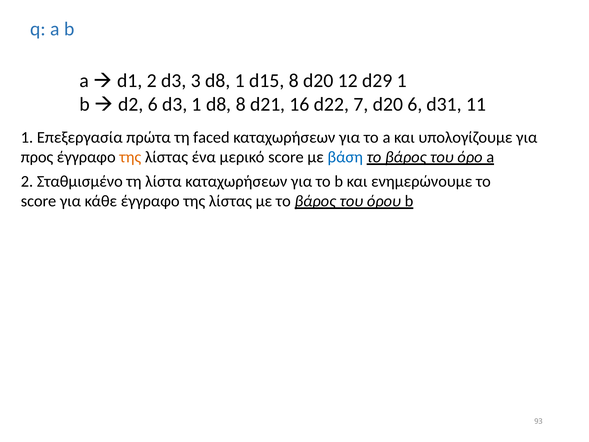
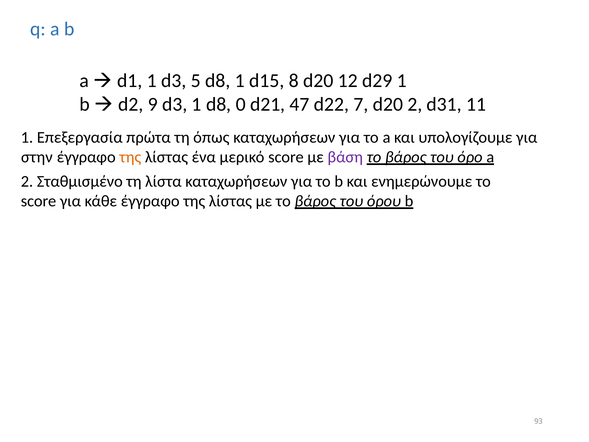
d1 2: 2 -> 1
3: 3 -> 5
d2 6: 6 -> 9
d8 8: 8 -> 0
16: 16 -> 47
d20 6: 6 -> 2
faced: faced -> όπως
προς: προς -> στην
βάση colour: blue -> purple
